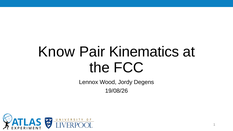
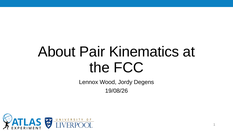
Know: Know -> About
